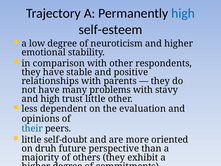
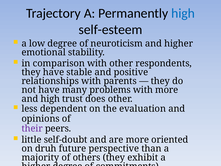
with stavy: stavy -> more
trust little: little -> does
their colour: blue -> purple
